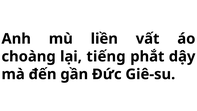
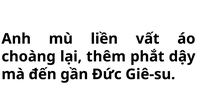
tiếng: tiếng -> thêm
